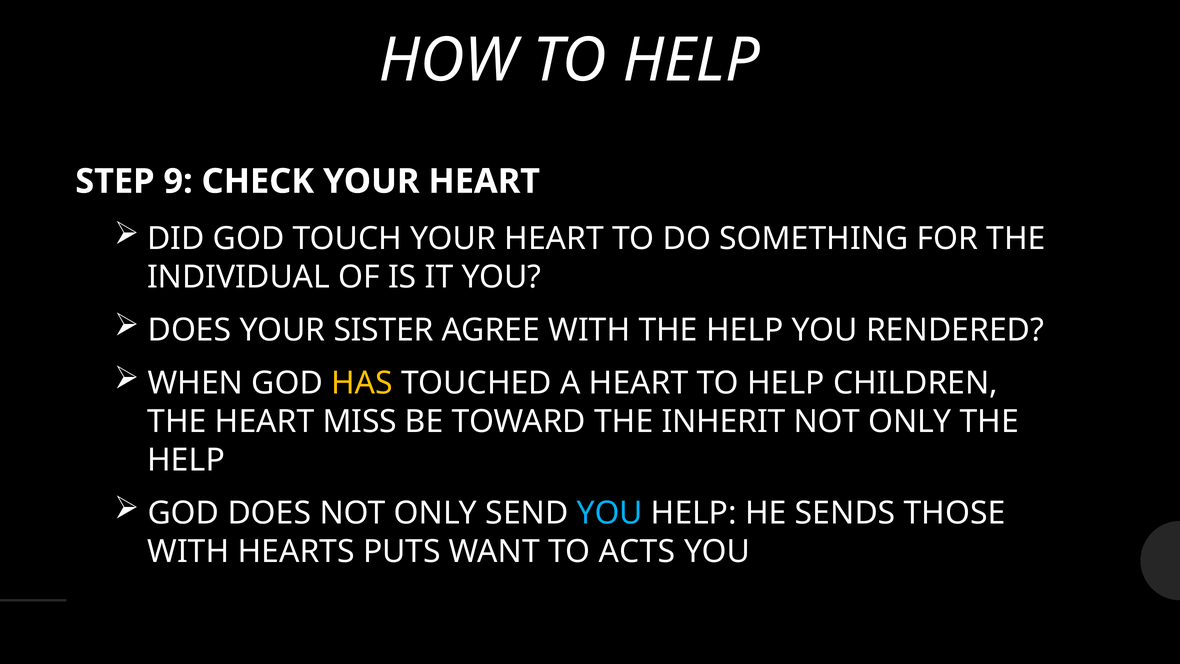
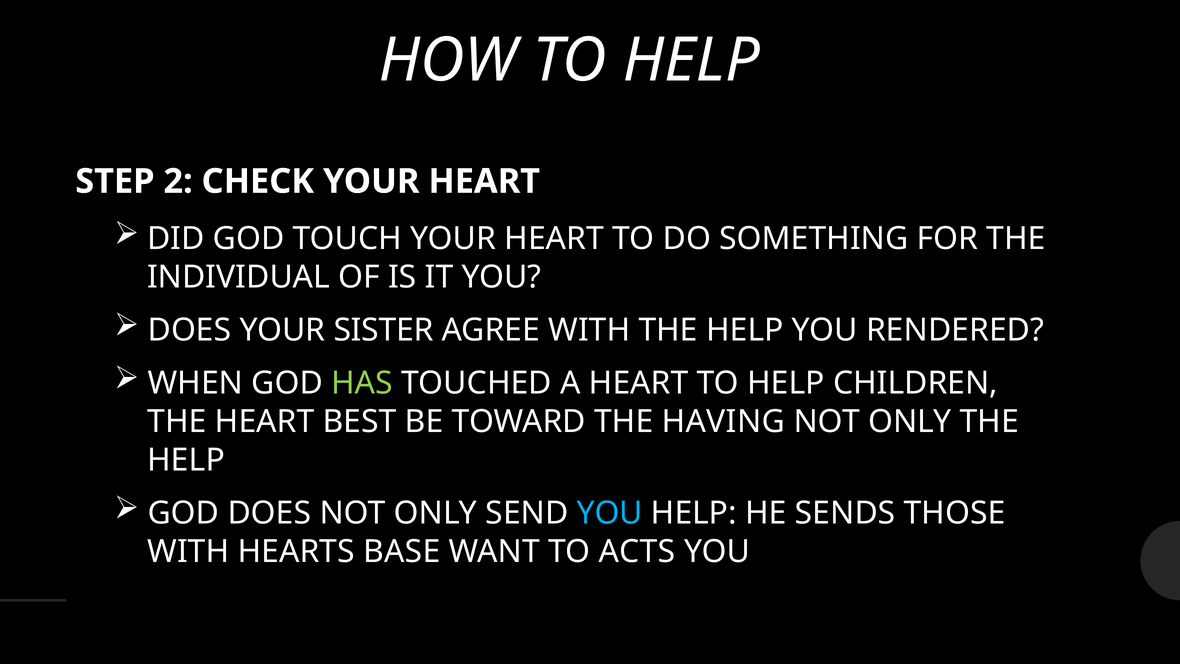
9: 9 -> 2
HAS colour: yellow -> light green
MISS: MISS -> BEST
INHERIT: INHERIT -> HAVING
PUTS: PUTS -> BASE
